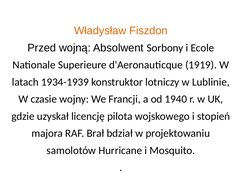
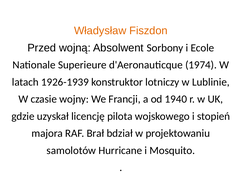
1919: 1919 -> 1974
1934-1939: 1934-1939 -> 1926-1939
